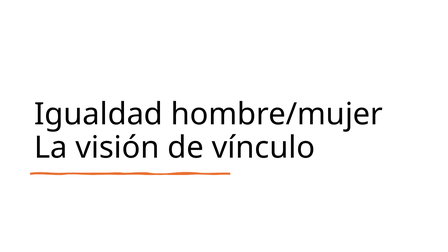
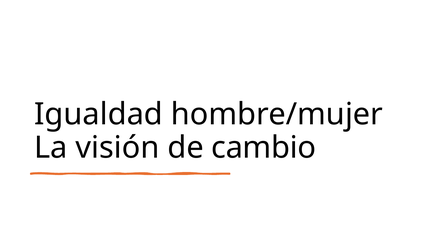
vínculo: vínculo -> cambio
